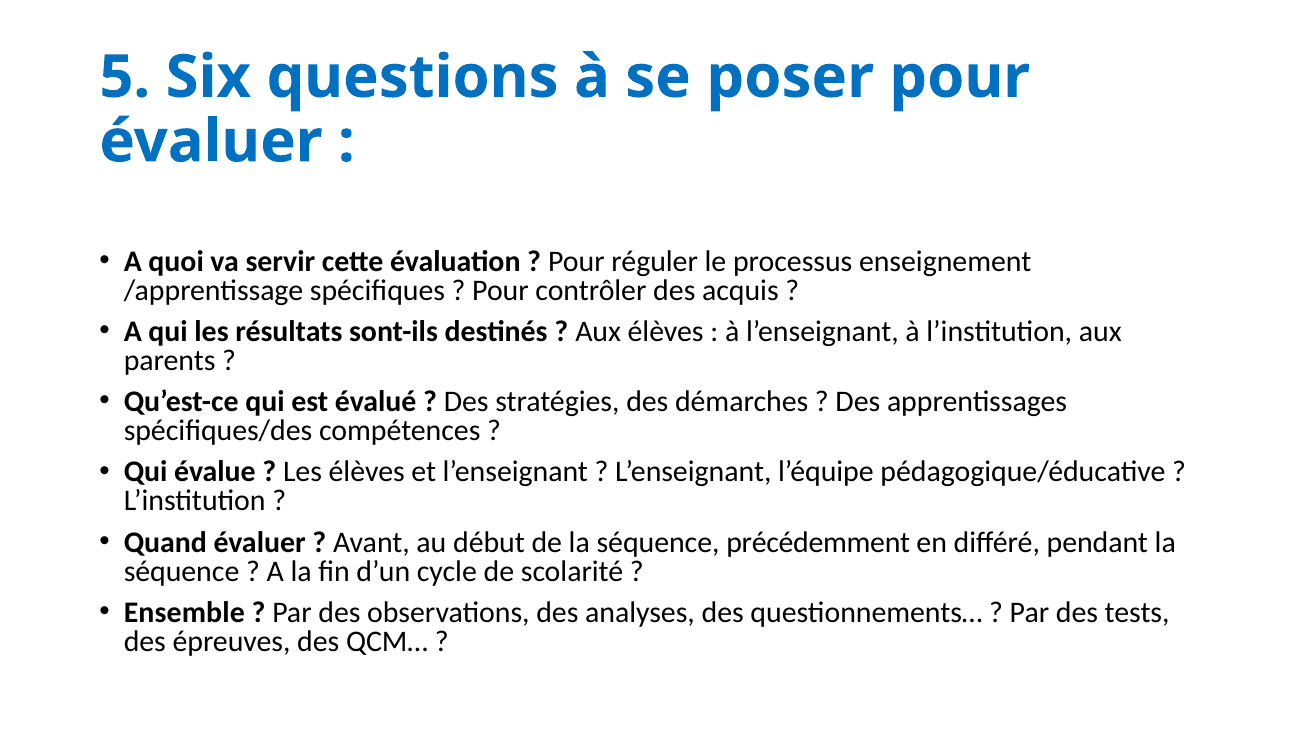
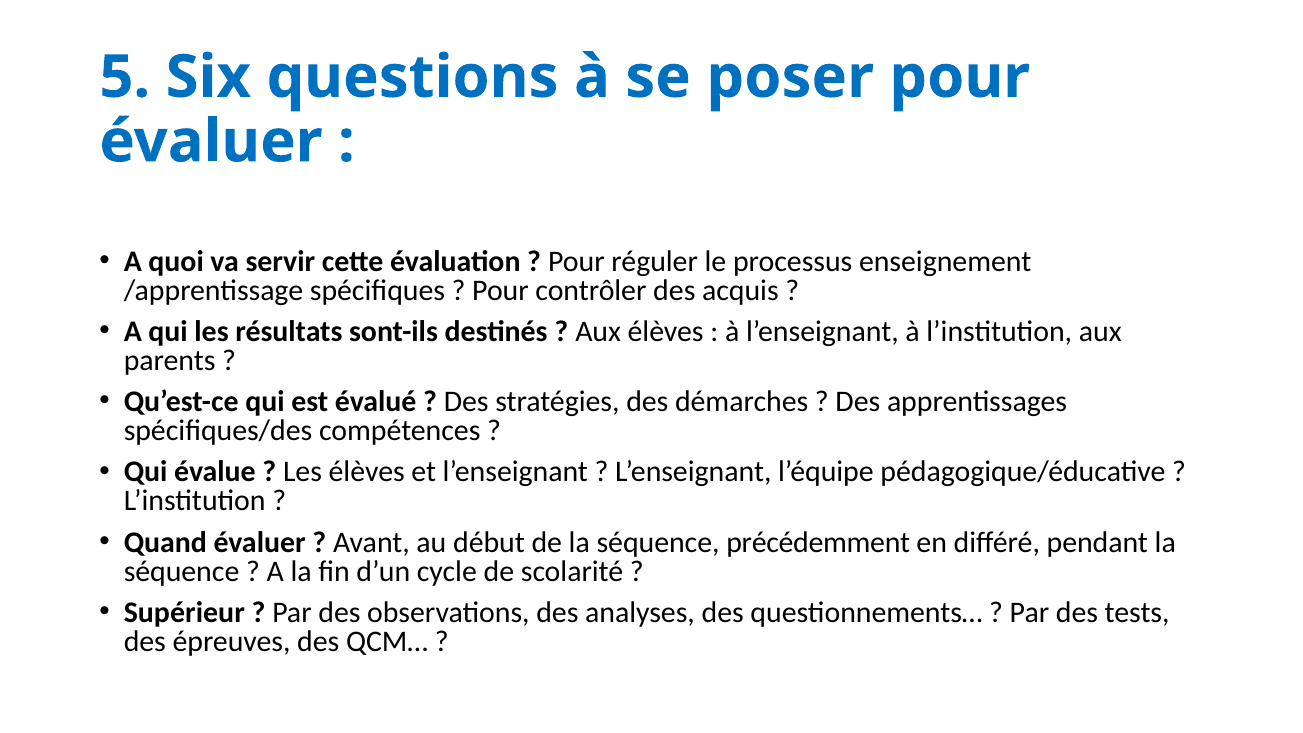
Ensemble: Ensemble -> Supérieur
